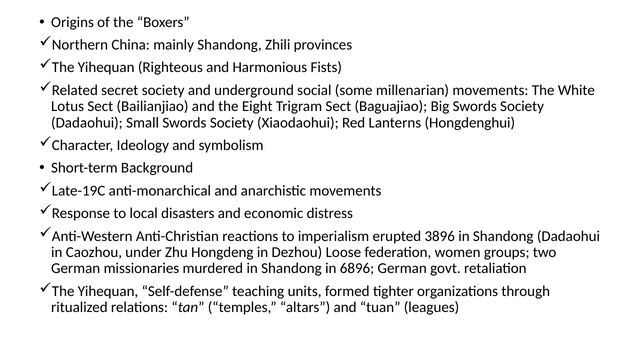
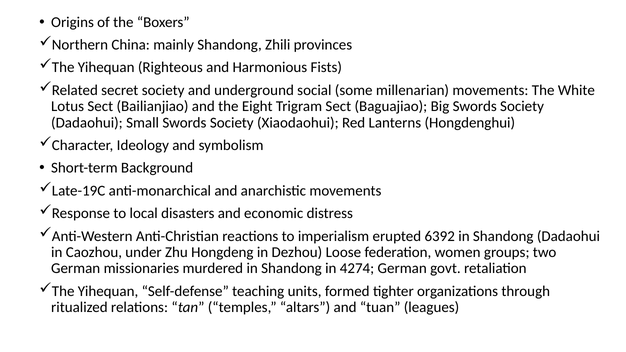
3896: 3896 -> 6392
6896: 6896 -> 4274
